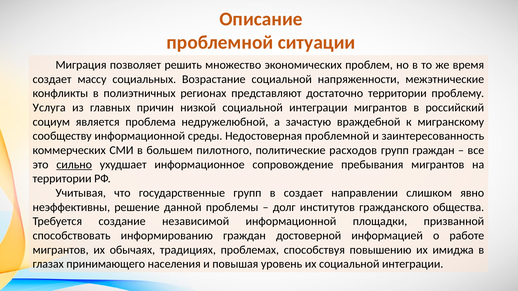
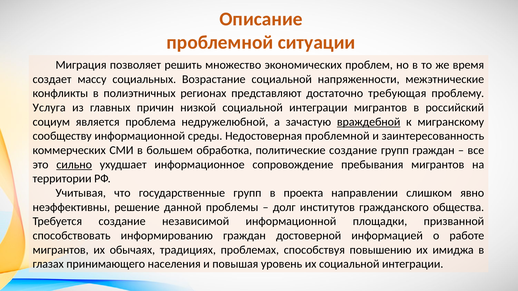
достаточно территории: территории -> требующая
враждебной underline: none -> present
пилотного: пилотного -> обработка
политические расходов: расходов -> создание
в создает: создает -> проекта
